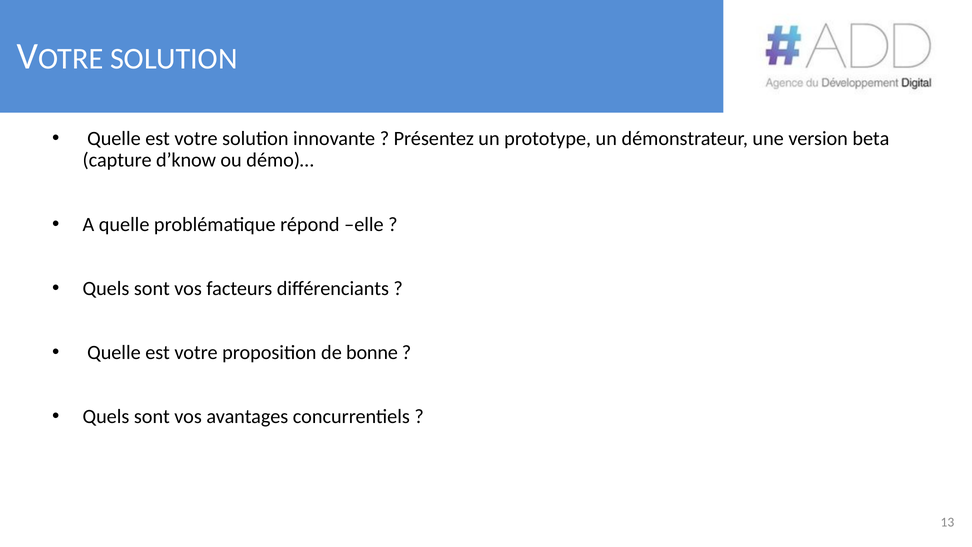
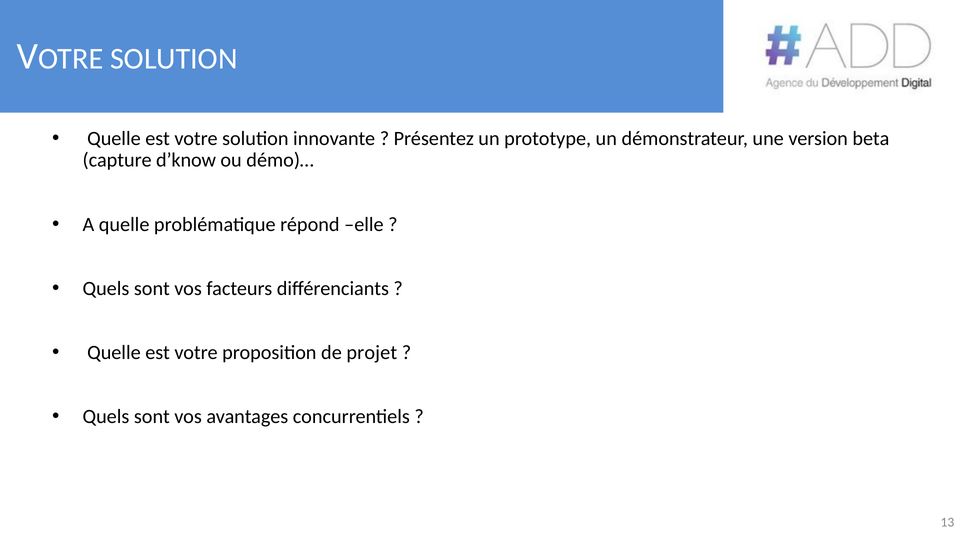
bonne: bonne -> projet
